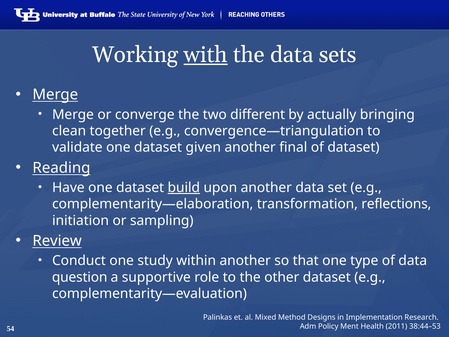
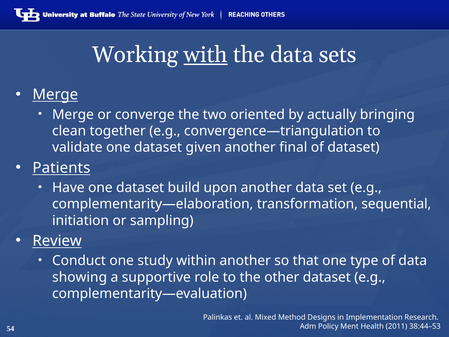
different: different -> oriented
Reading: Reading -> Patients
build underline: present -> none
reflections: reflections -> sequential
question: question -> showing
